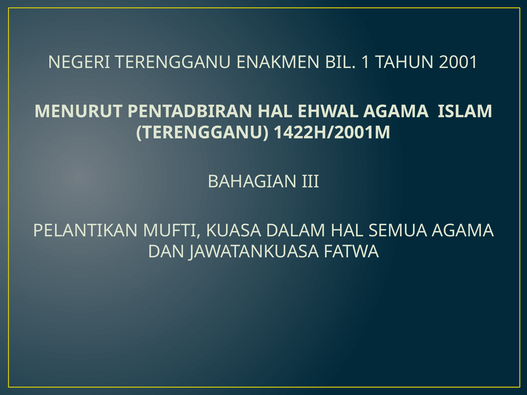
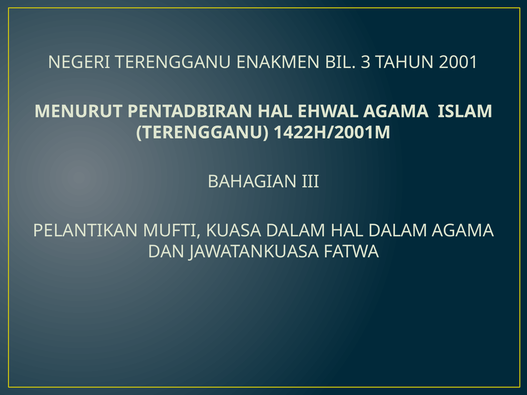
1: 1 -> 3
HAL SEMUA: SEMUA -> DALAM
